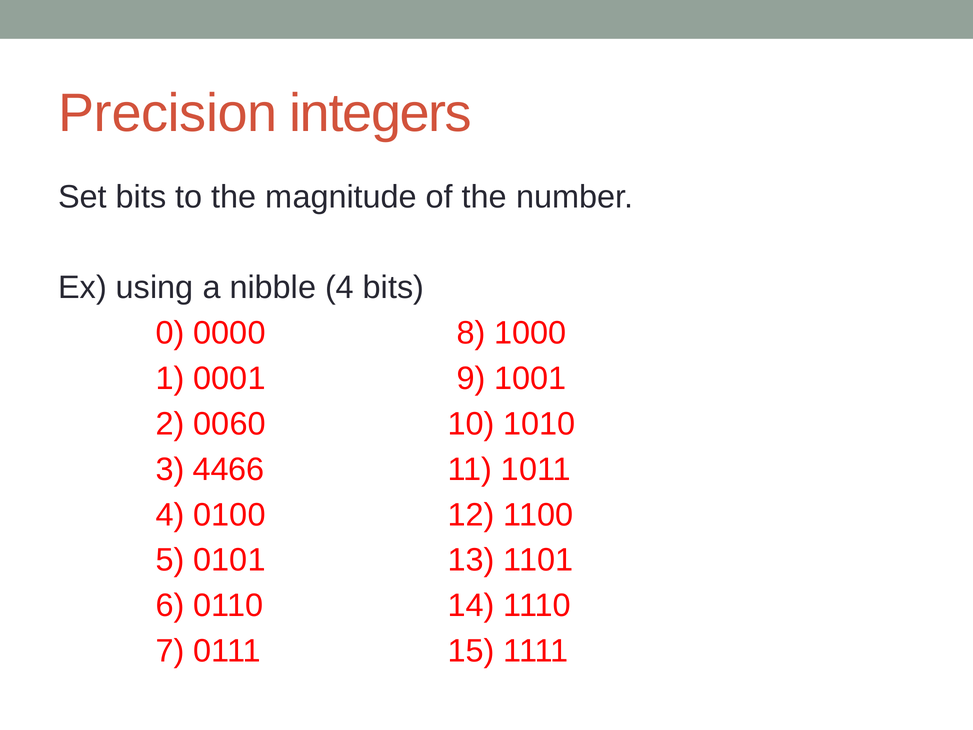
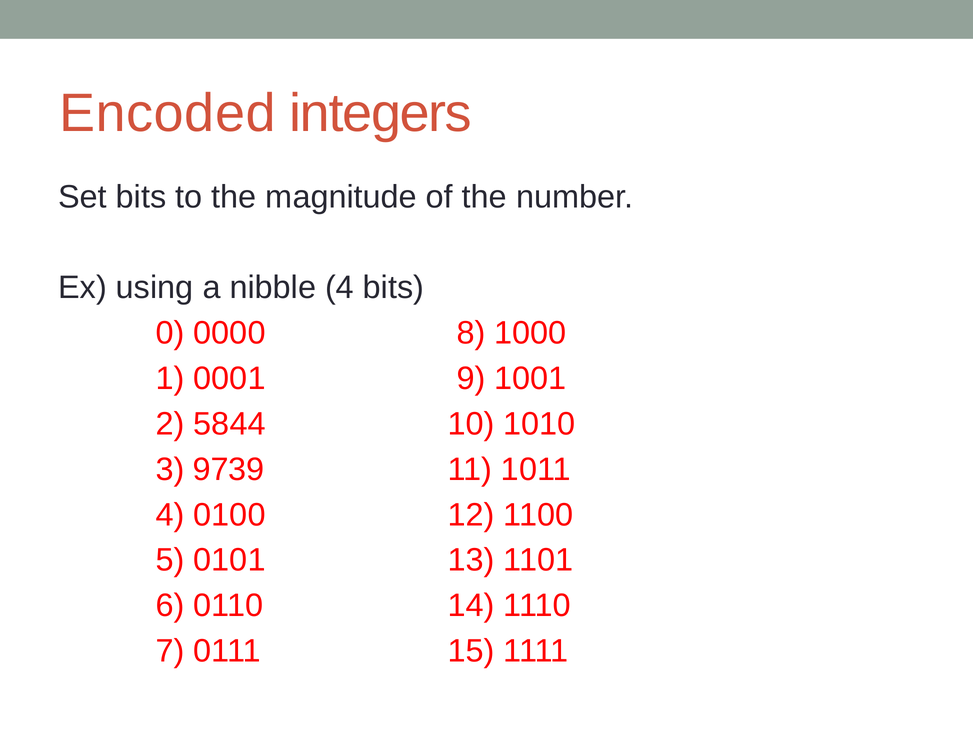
Precision: Precision -> Encoded
0060: 0060 -> 5844
4466: 4466 -> 9739
